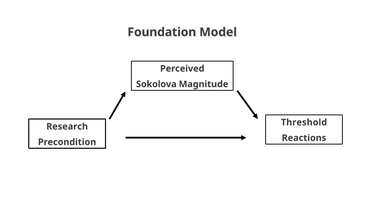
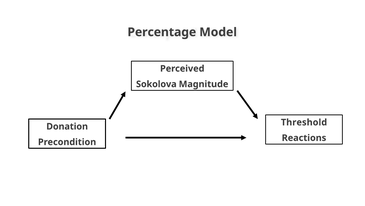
Foundation: Foundation -> Percentage
Research: Research -> Donation
